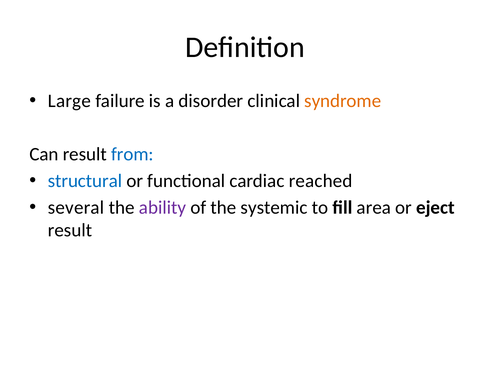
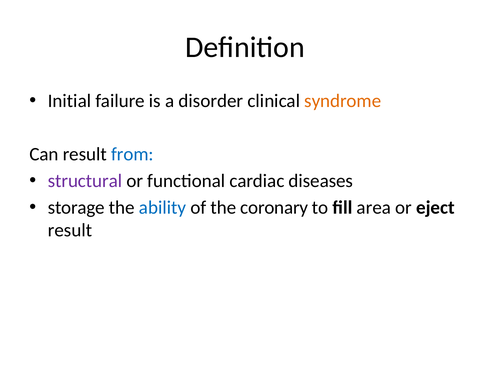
Large: Large -> Initial
structural colour: blue -> purple
reached: reached -> diseases
several: several -> storage
ability colour: purple -> blue
systemic: systemic -> coronary
